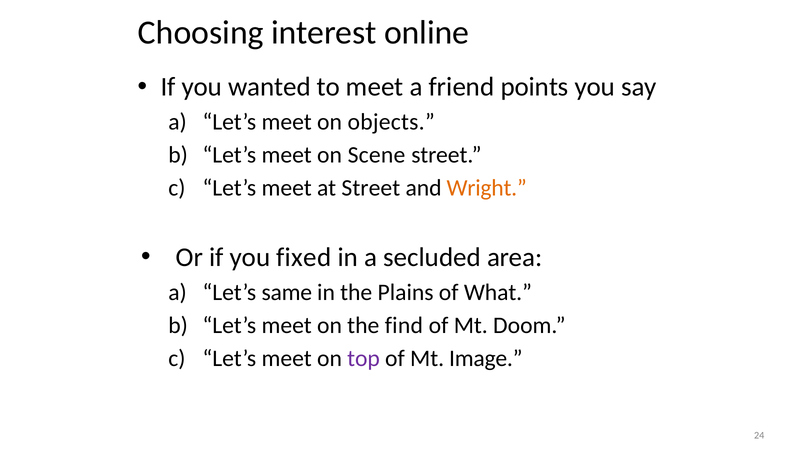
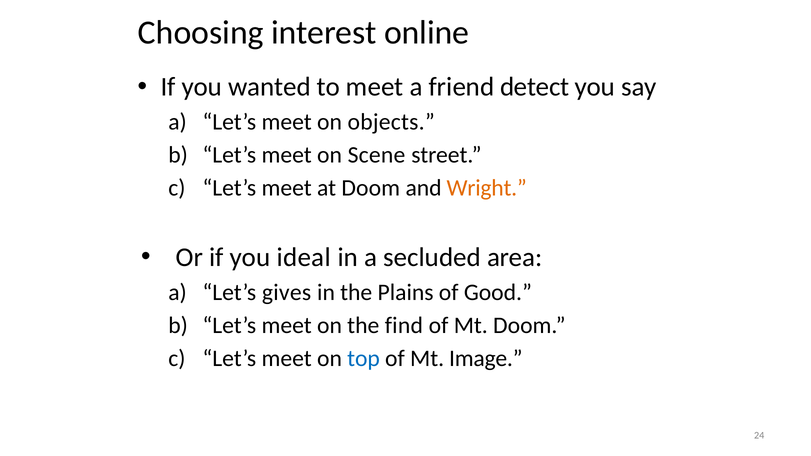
points: points -> detect
at Street: Street -> Doom
fixed: fixed -> ideal
same: same -> gives
What: What -> Good
top colour: purple -> blue
